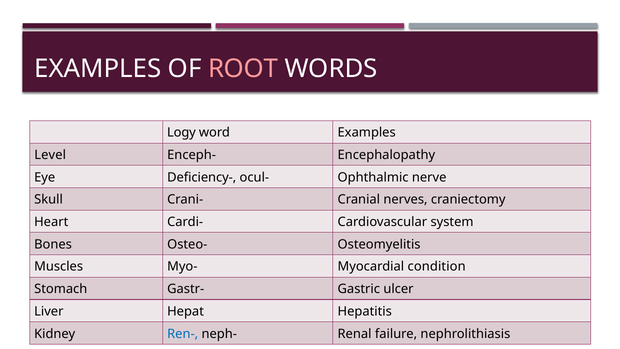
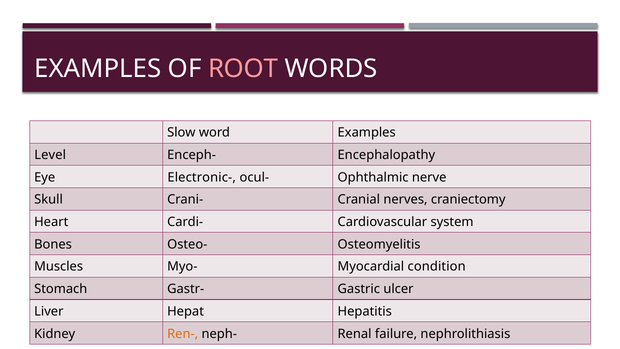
Logy: Logy -> Slow
Deficiency-: Deficiency- -> Electronic-
Ren- colour: blue -> orange
